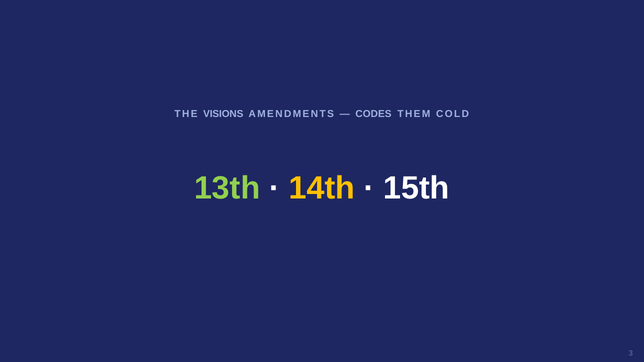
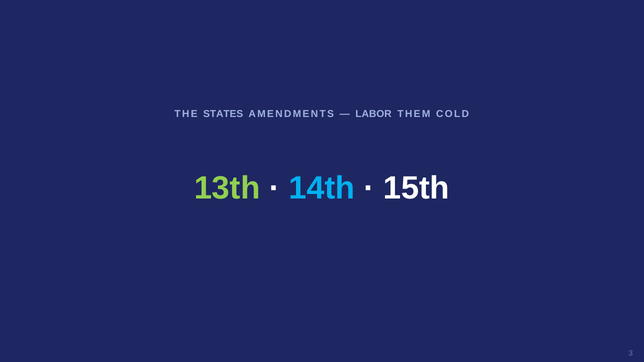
VISIONS: VISIONS -> STATES
CODES: CODES -> LABOR
14th colour: yellow -> light blue
